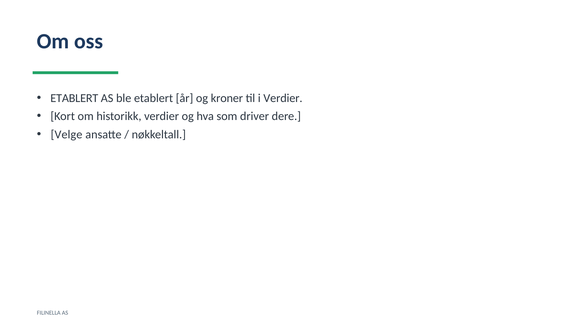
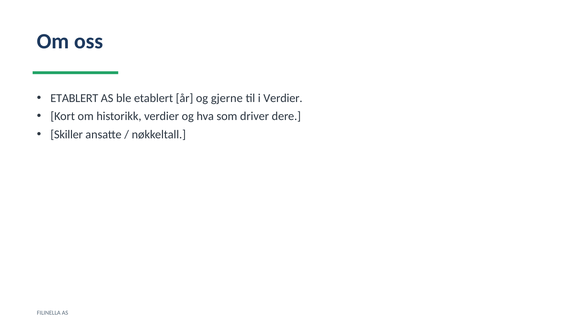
kroner: kroner -> gjerne
Velge: Velge -> Skiller
